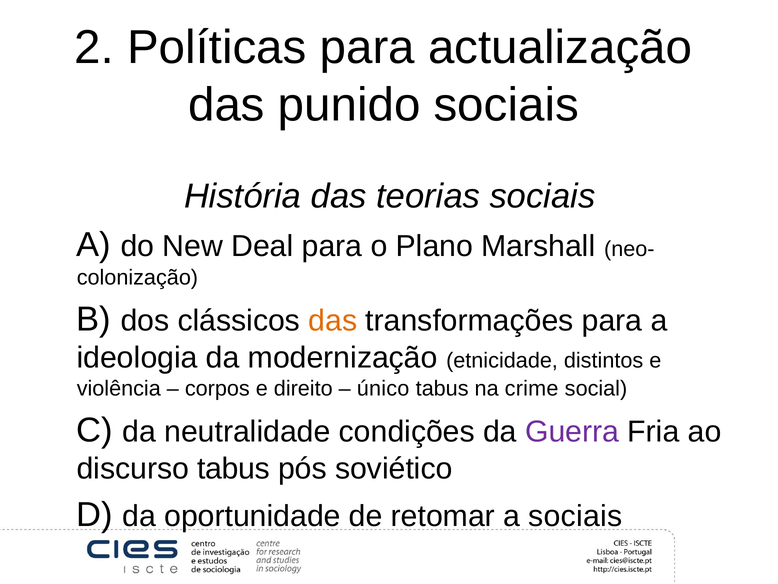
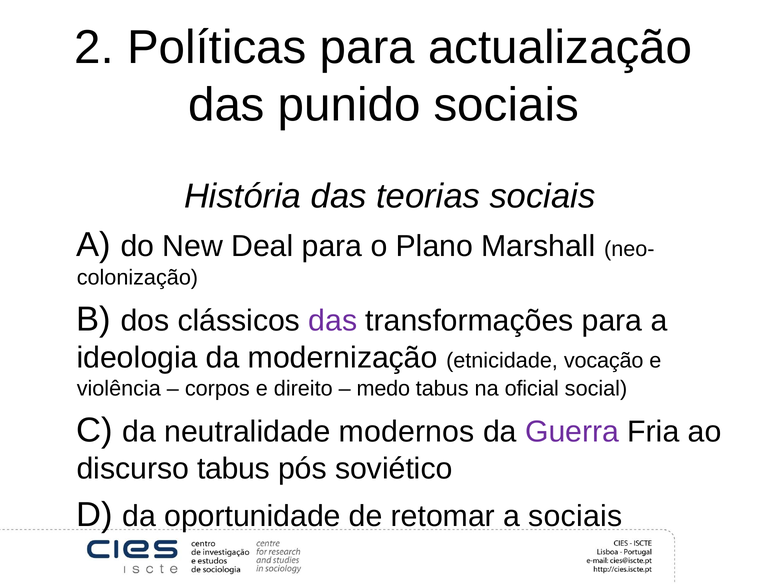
das at (333, 321) colour: orange -> purple
distintos: distintos -> vocação
único: único -> medo
crime: crime -> oficial
condições: condições -> modernos
